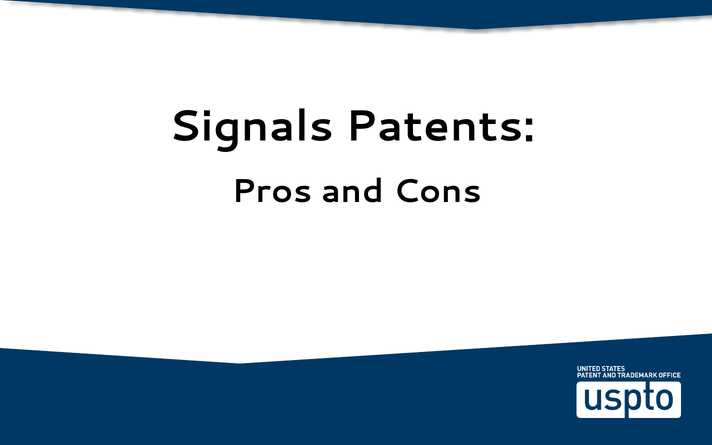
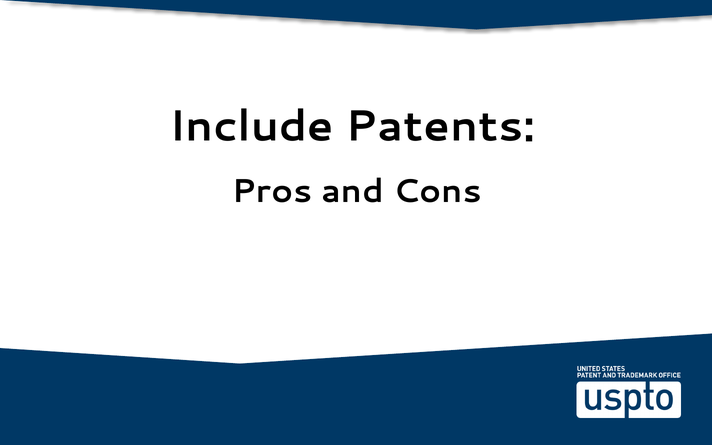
Signals: Signals -> Include
